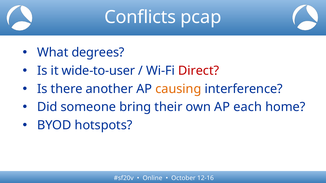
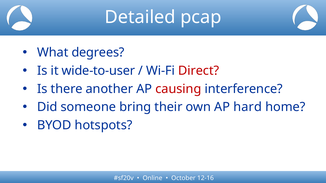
Conflicts: Conflicts -> Detailed
causing colour: orange -> red
each: each -> hard
